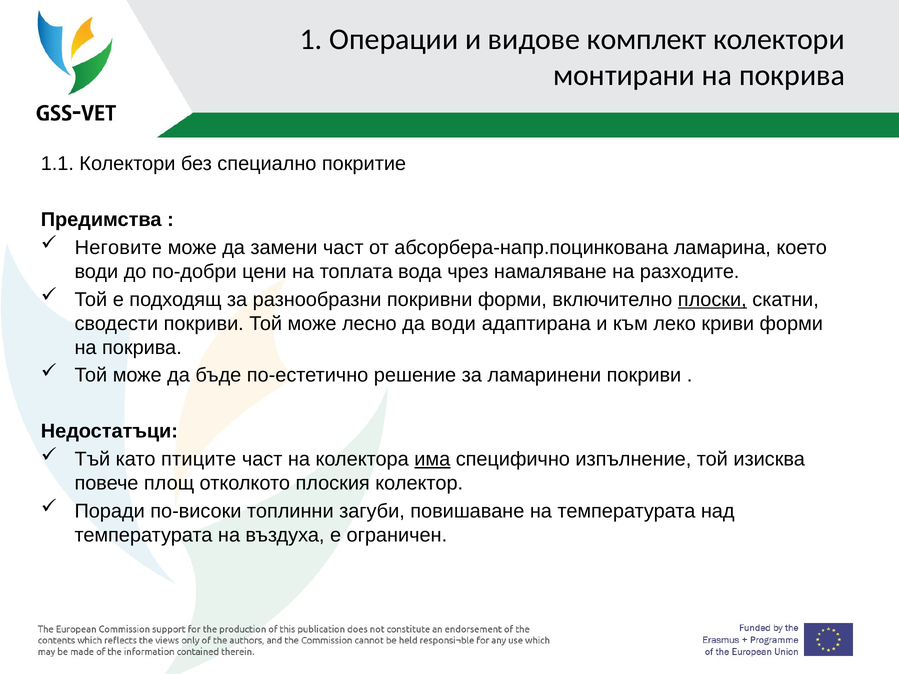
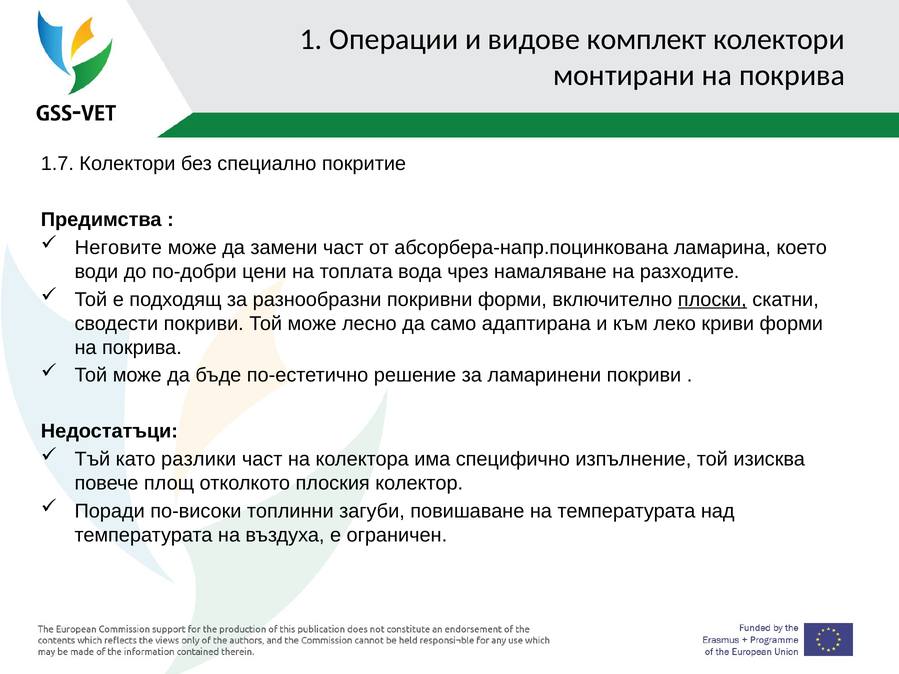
1.1: 1.1 -> 1.7
да води: води -> само
птиците: птиците -> разлики
има underline: present -> none
